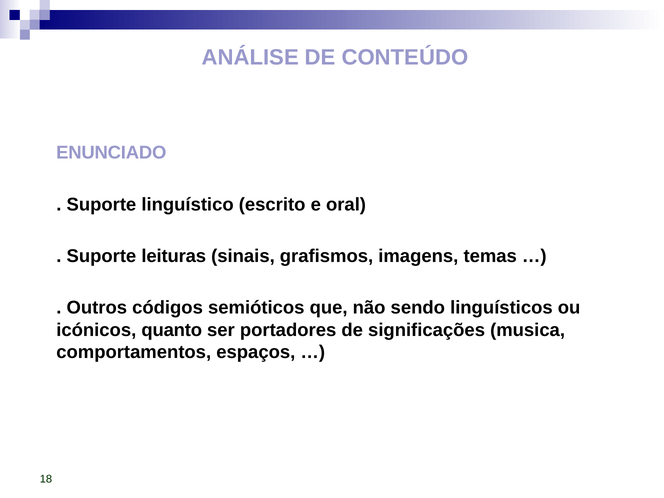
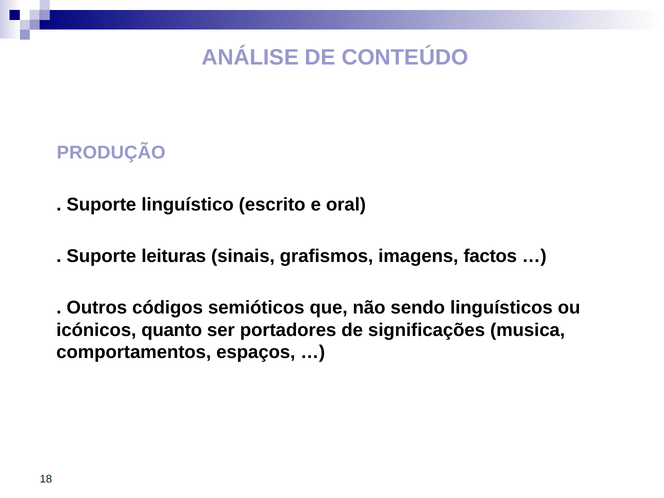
ENUNCIADO: ENUNCIADO -> PRODUÇÃO
temas: temas -> factos
